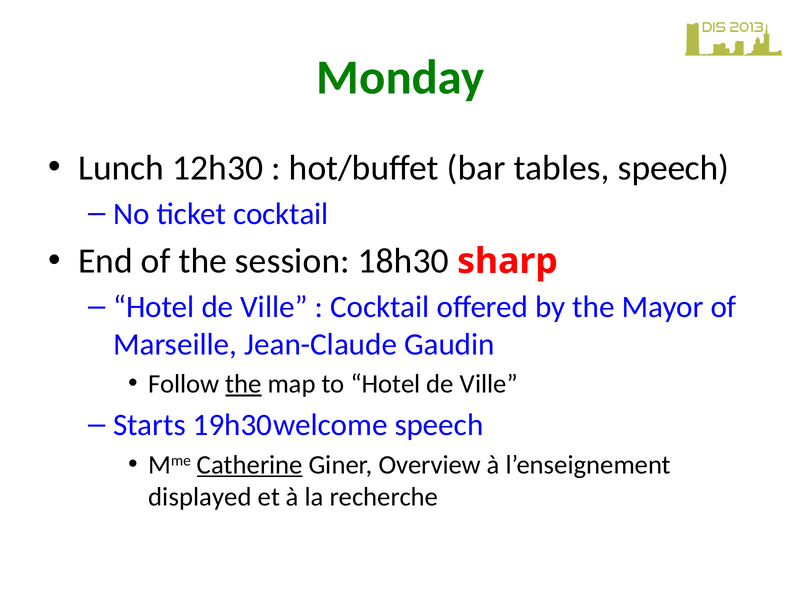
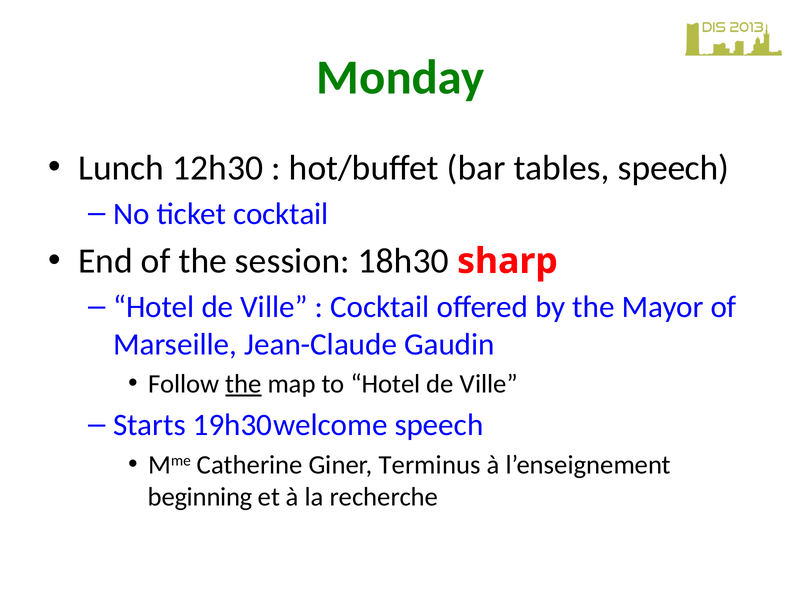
Catherine underline: present -> none
Overview: Overview -> Terminus
displayed: displayed -> beginning
